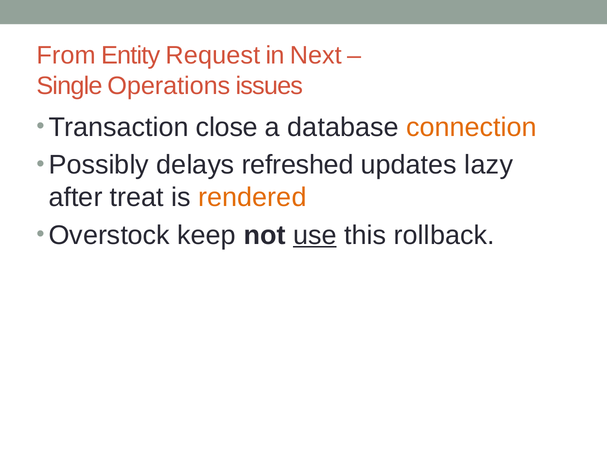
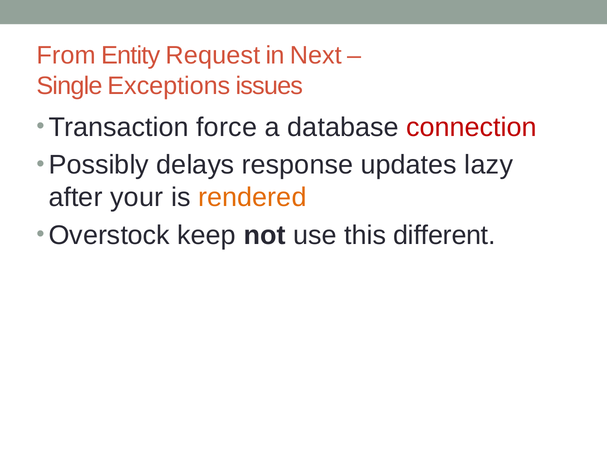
Operations: Operations -> Exceptions
close: close -> force
connection colour: orange -> red
refreshed: refreshed -> response
treat: treat -> your
use underline: present -> none
rollback: rollback -> different
